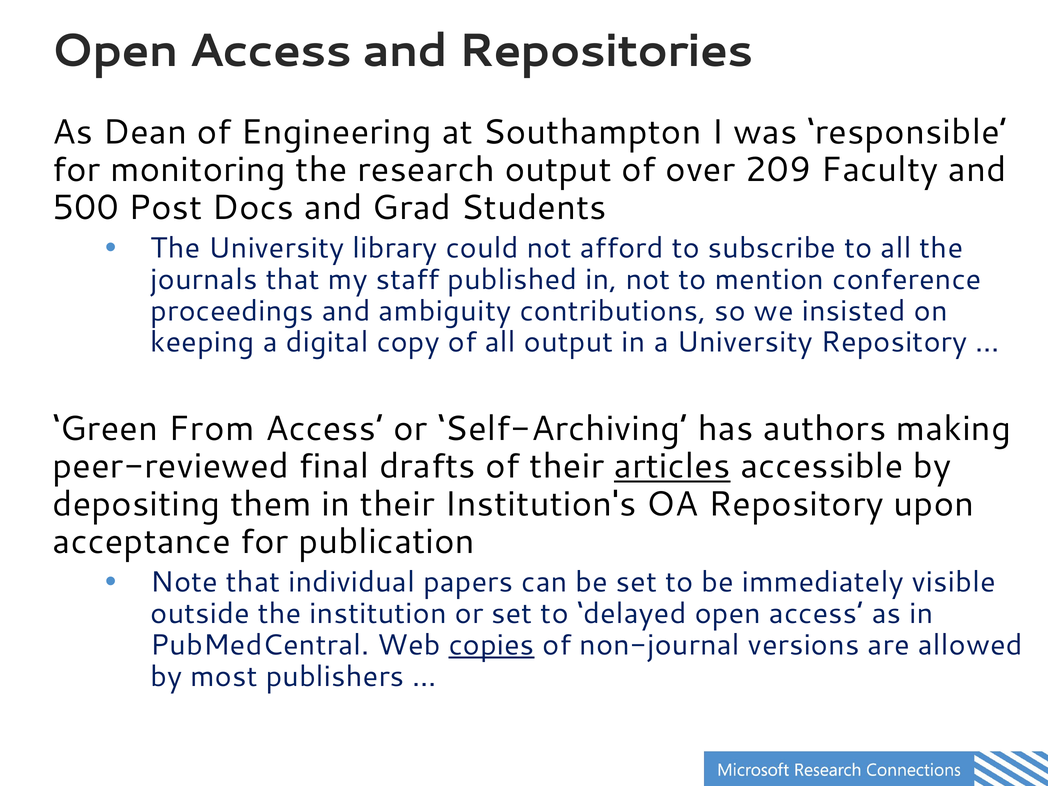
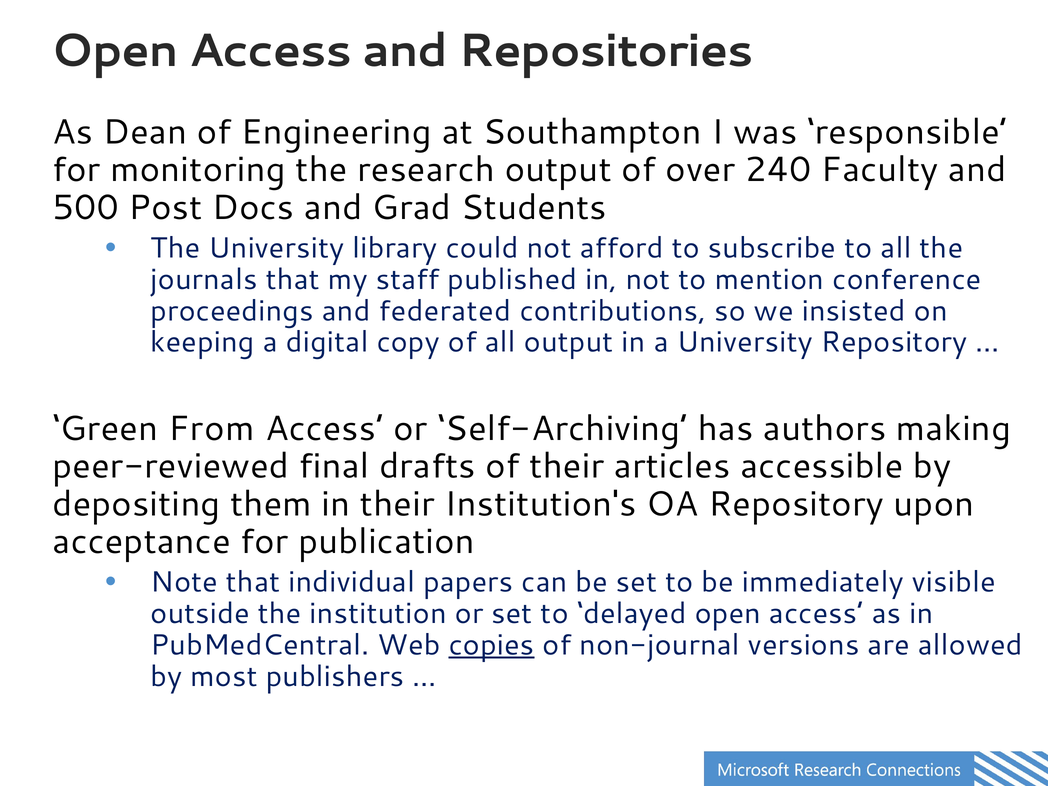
209: 209 -> 240
ambiguity: ambiguity -> federated
articles underline: present -> none
